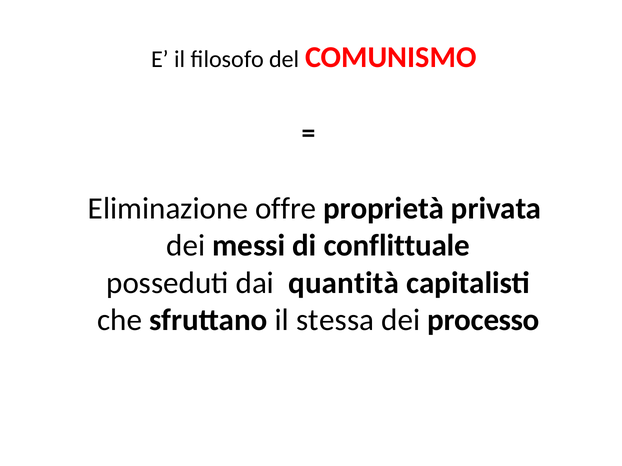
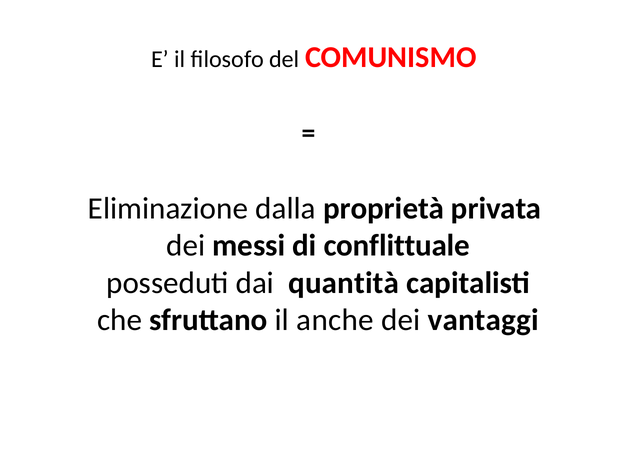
offre: offre -> dalla
stessa: stessa -> anche
processo: processo -> vantaggi
